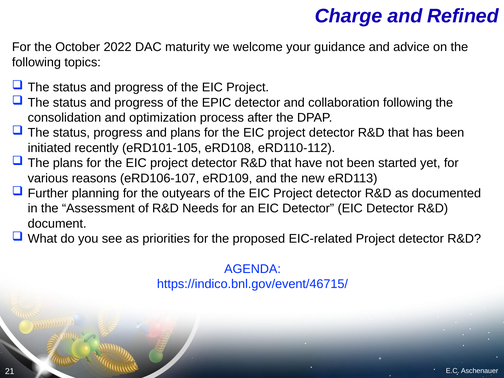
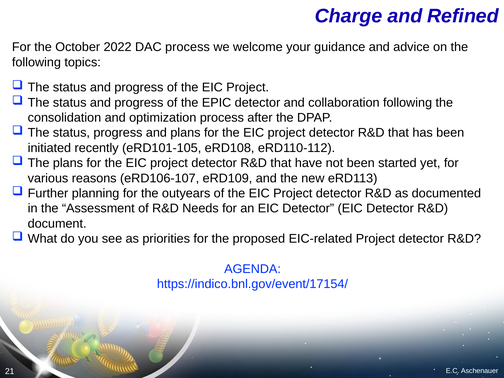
DAC maturity: maturity -> process
https://indico.bnl.gov/event/46715/: https://indico.bnl.gov/event/46715/ -> https://indico.bnl.gov/event/17154/
